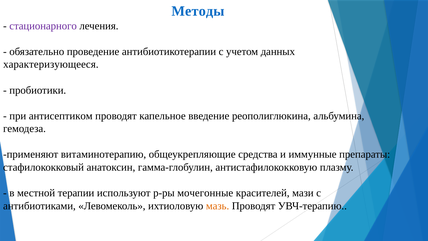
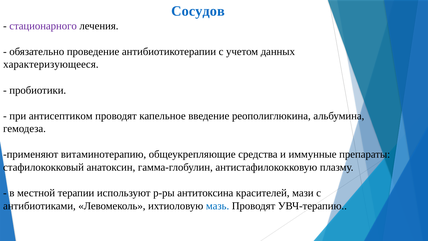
Методы: Методы -> Сосудов
мочегонные: мочегонные -> антитоксина
мазь colour: orange -> blue
